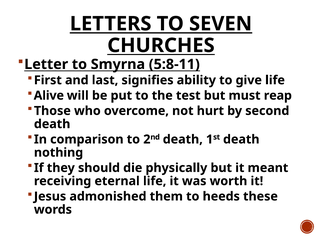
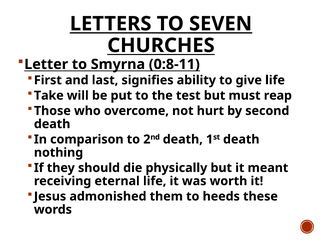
5:8-11: 5:8-11 -> 0:8-11
Alive: Alive -> Take
